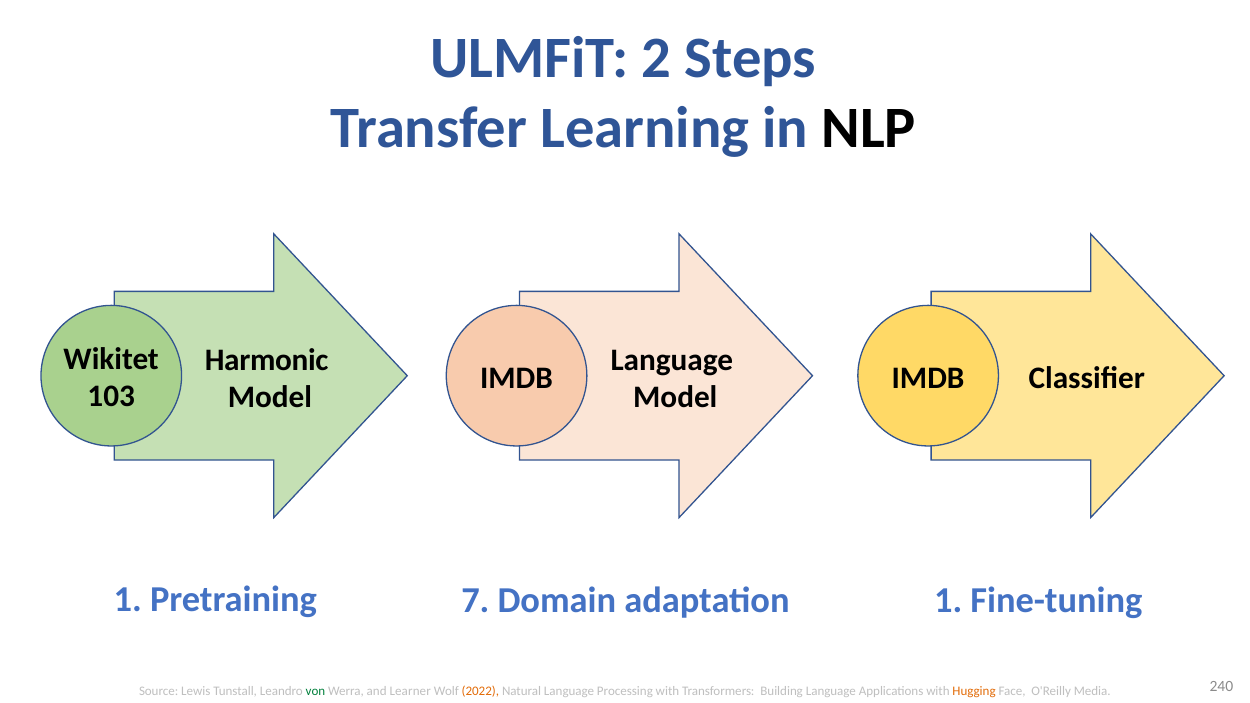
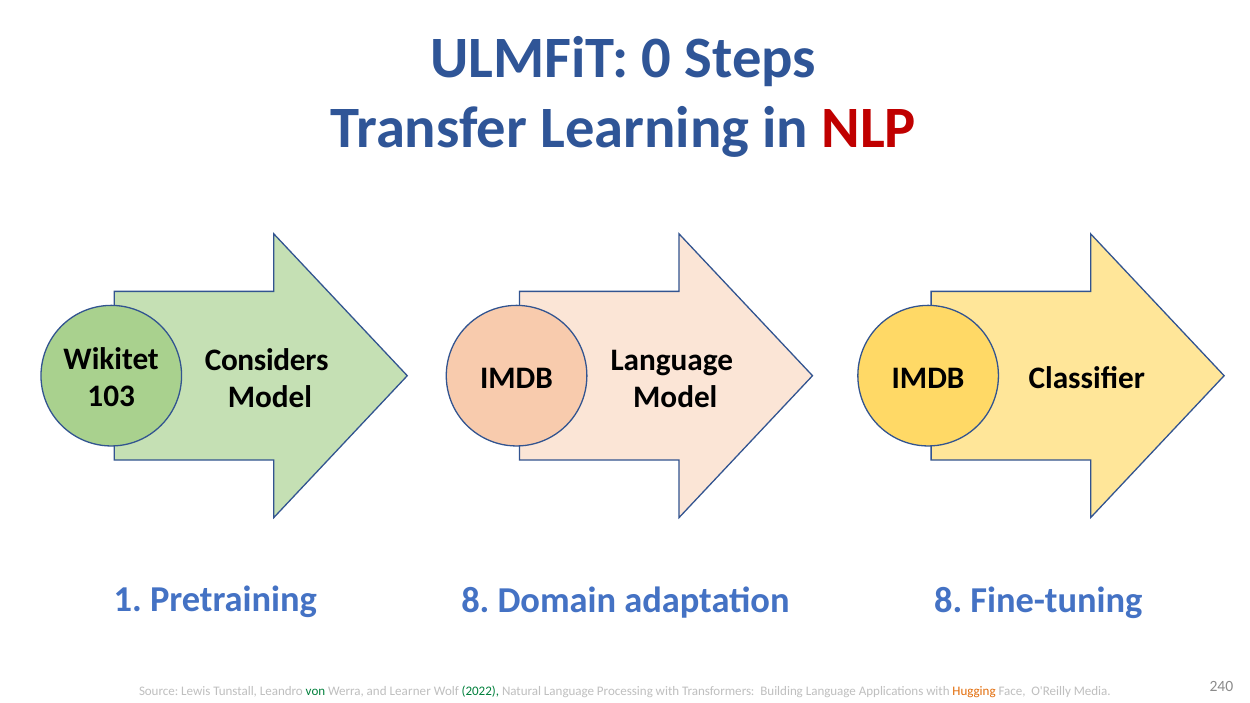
2: 2 -> 0
NLP colour: black -> red
Harmonic: Harmonic -> Considers
Pretraining 7: 7 -> 8
adaptation 1: 1 -> 8
2022 colour: orange -> green
